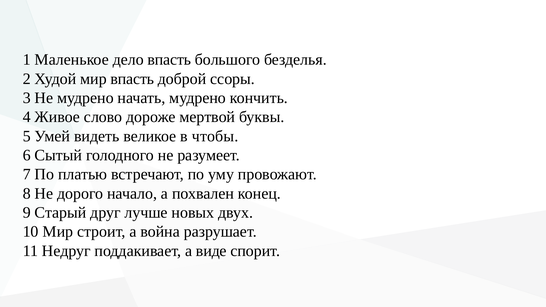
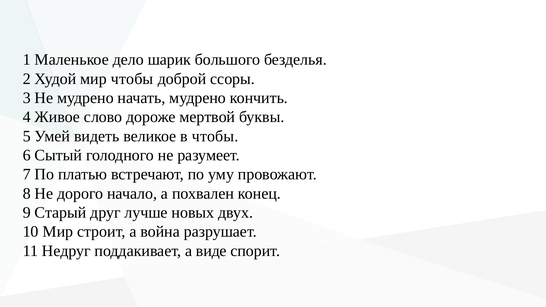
дело впасть: впасть -> шарик
мир впасть: впасть -> чтобы
